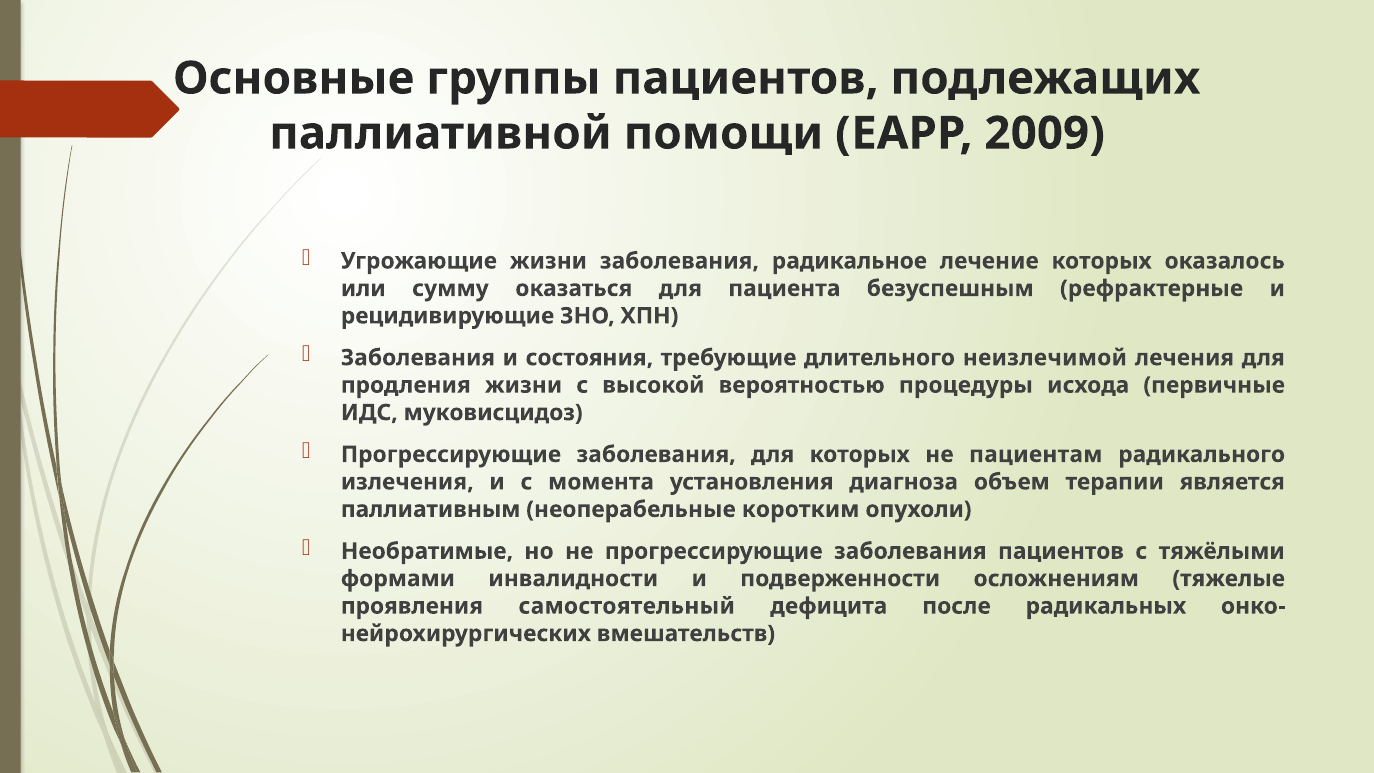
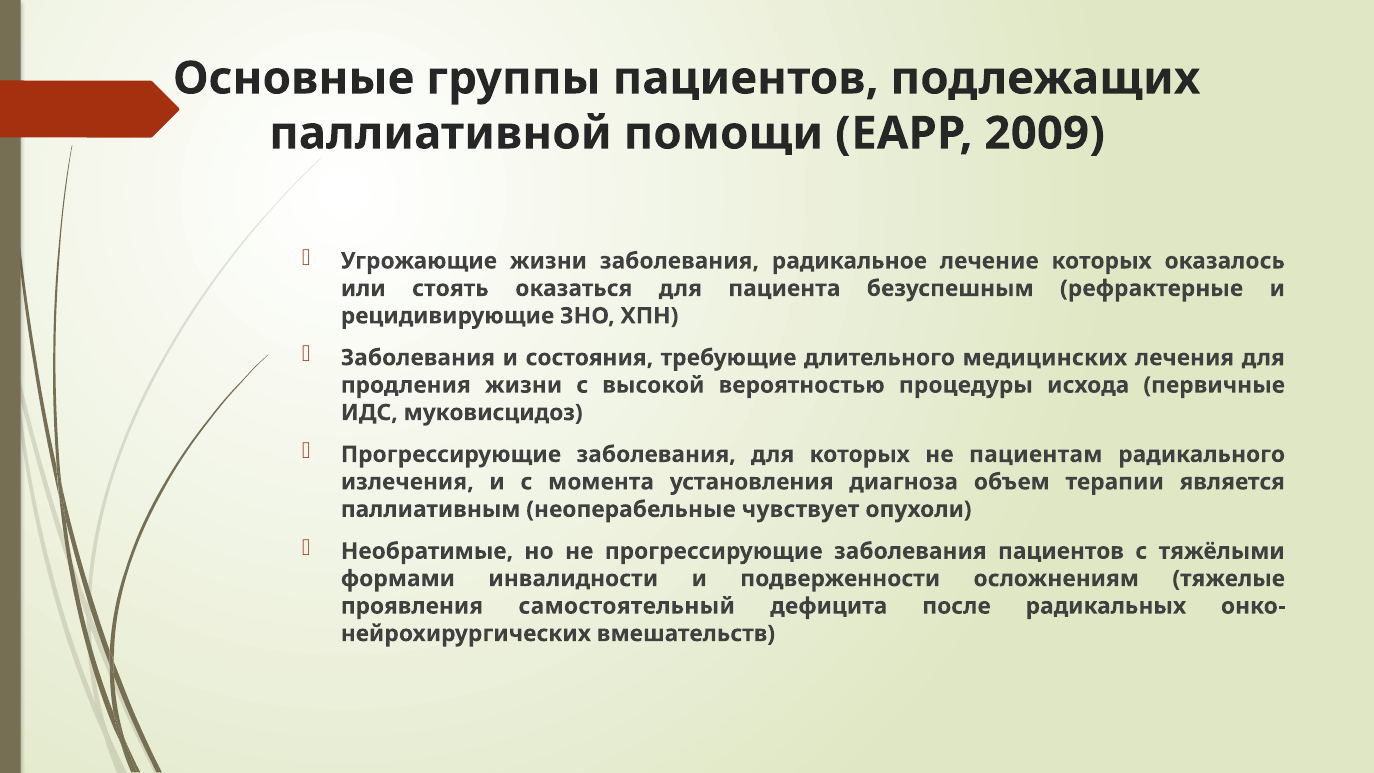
сумму: сумму -> стоять
неизлечимой: неизлечимой -> медицинских
коротким: коротким -> чувствует
